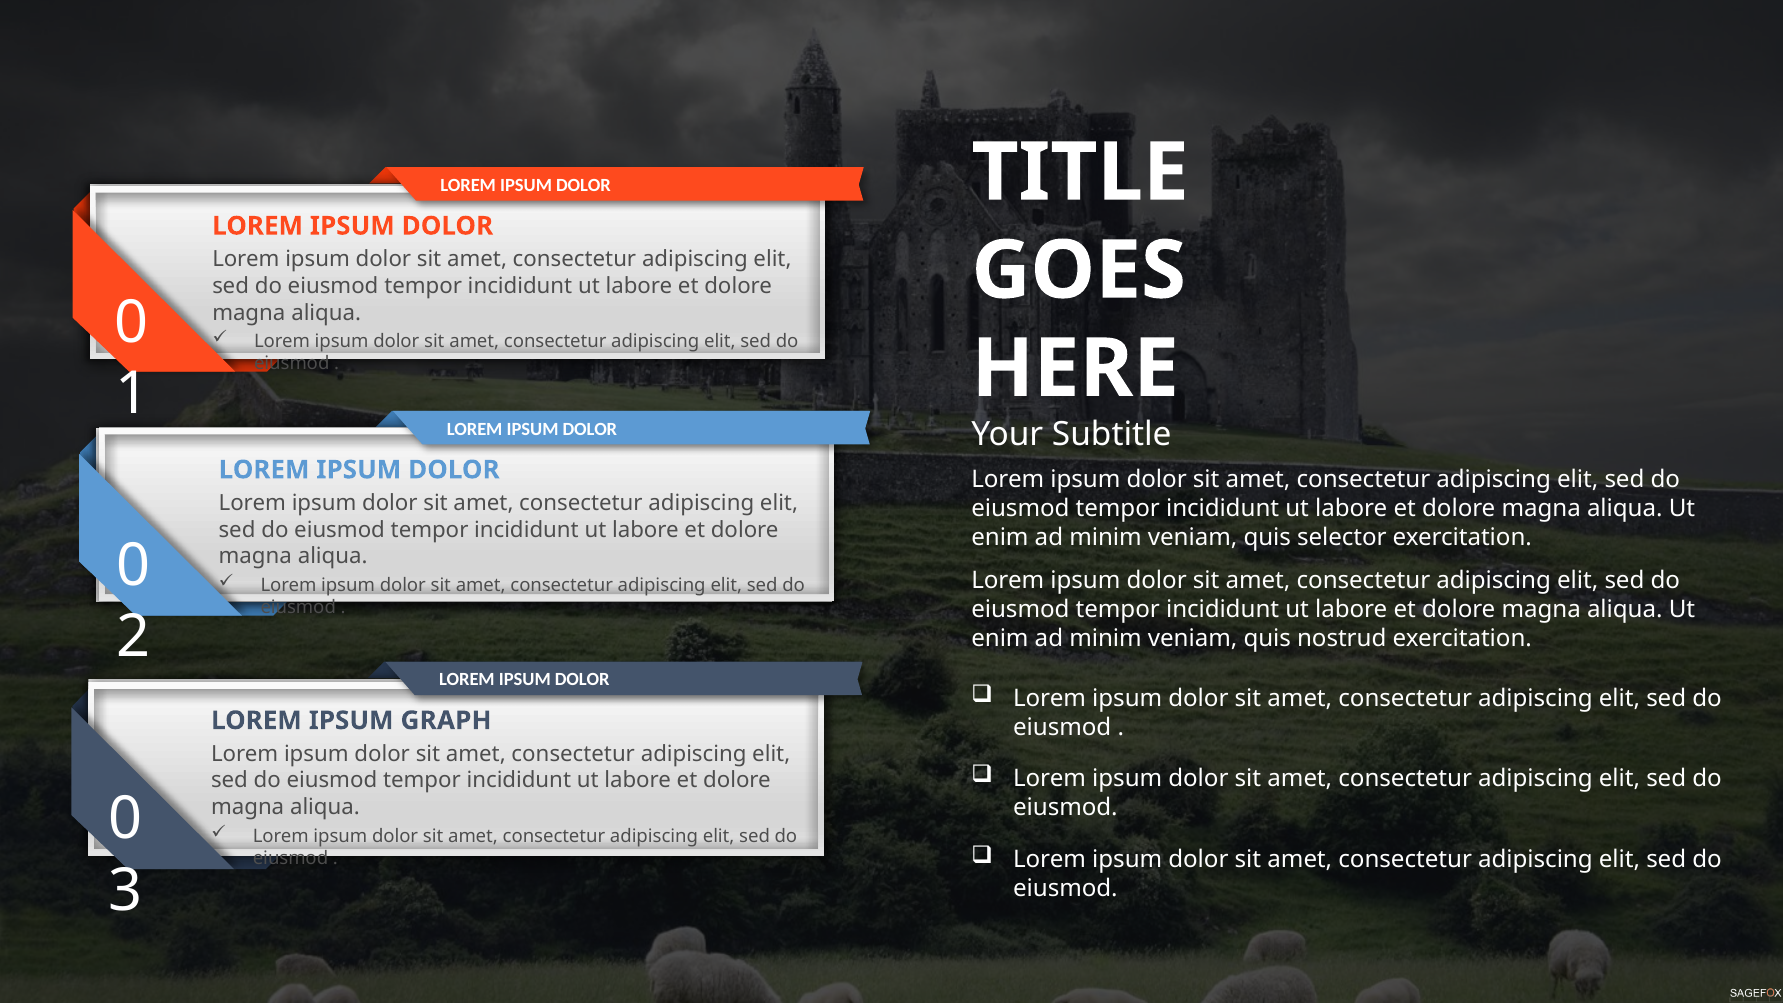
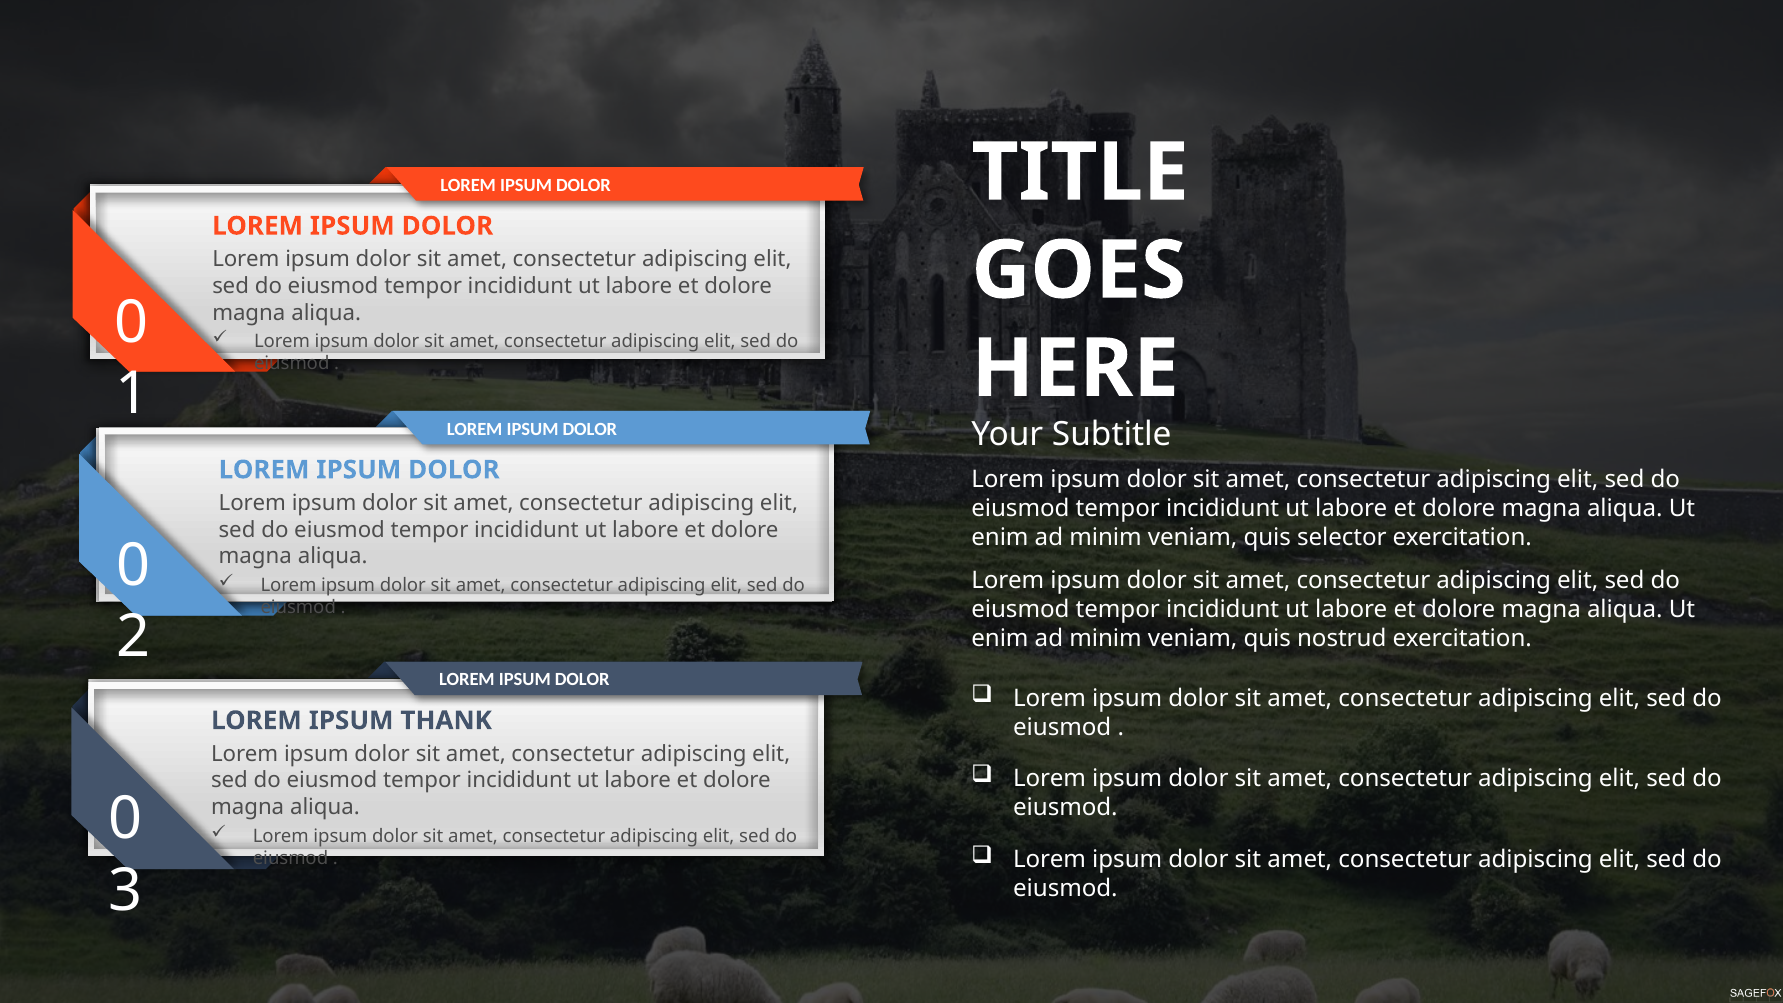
GRAPH: GRAPH -> THANK
